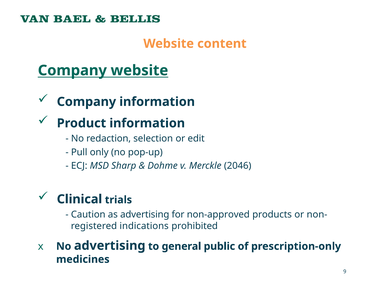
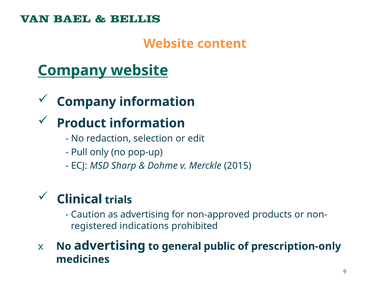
2046: 2046 -> 2015
